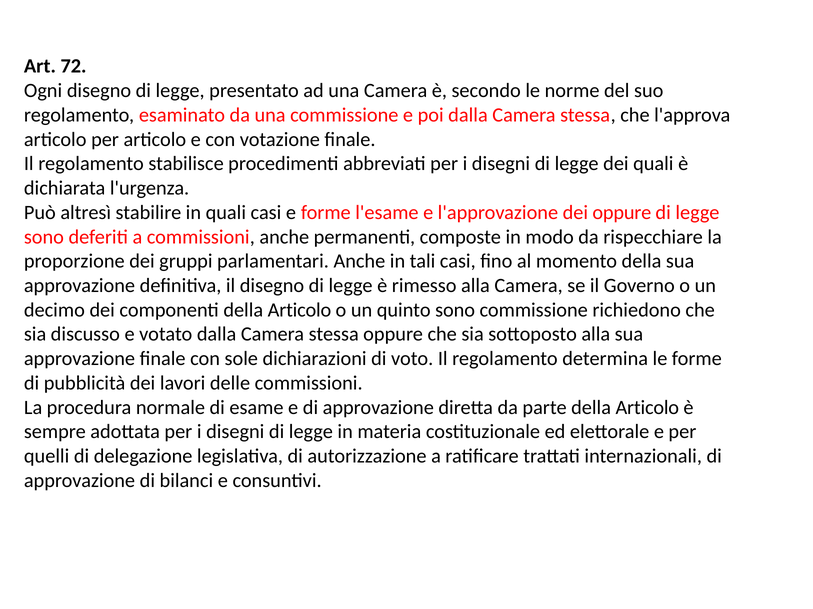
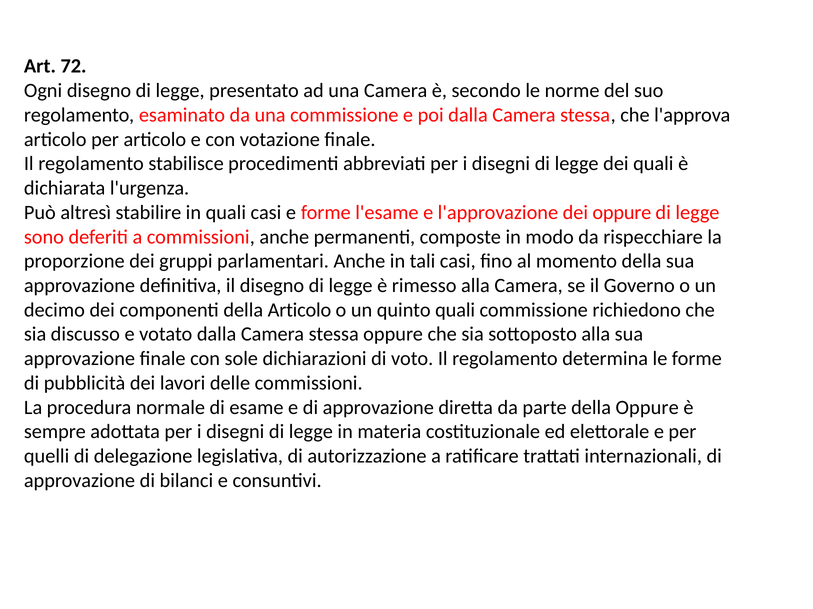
quinto sono: sono -> quali
parte della Articolo: Articolo -> Oppure
